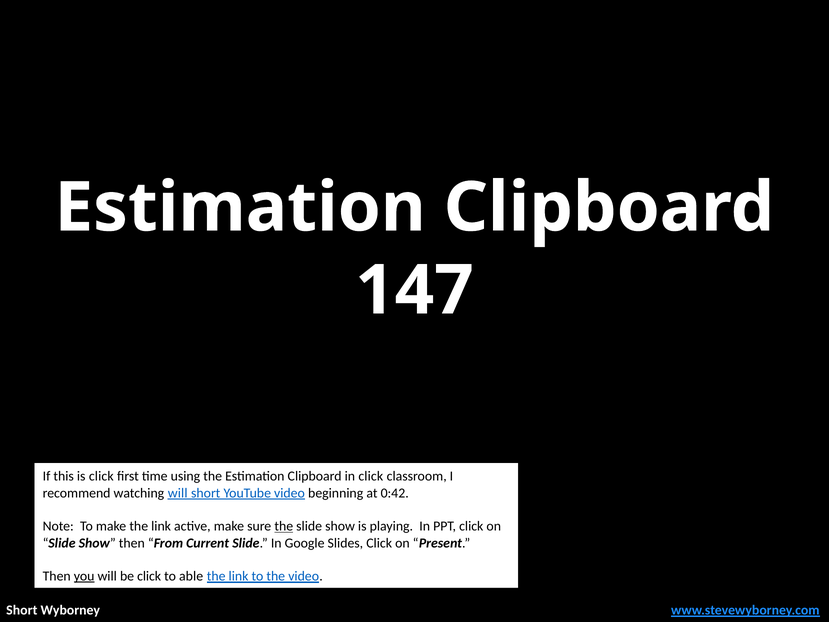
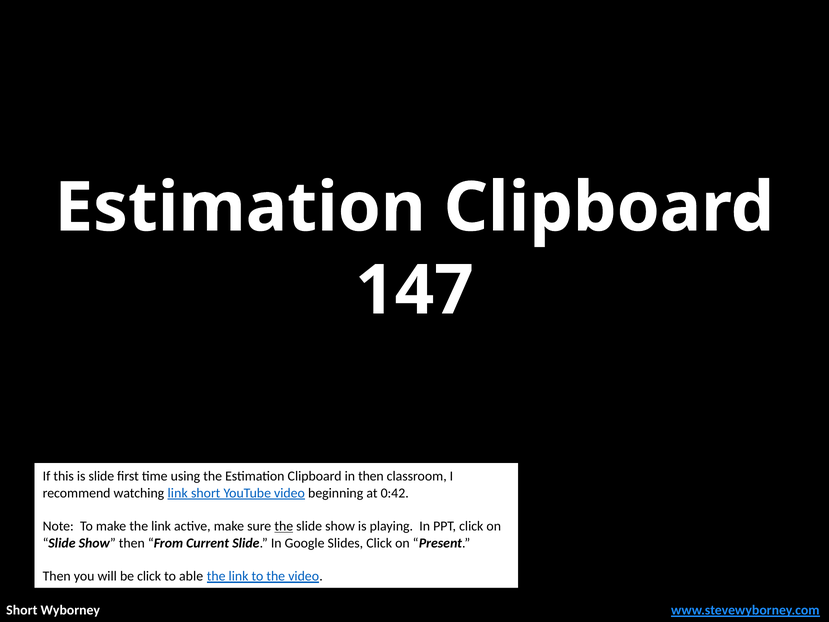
is click: click -> slide
in click: click -> then
watching will: will -> link
you underline: present -> none
